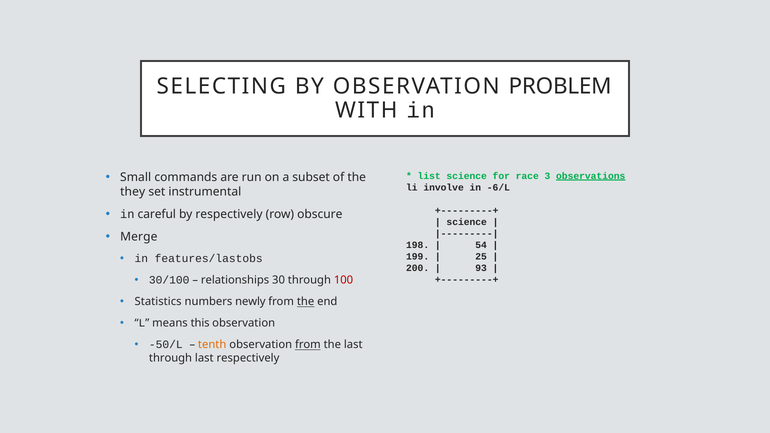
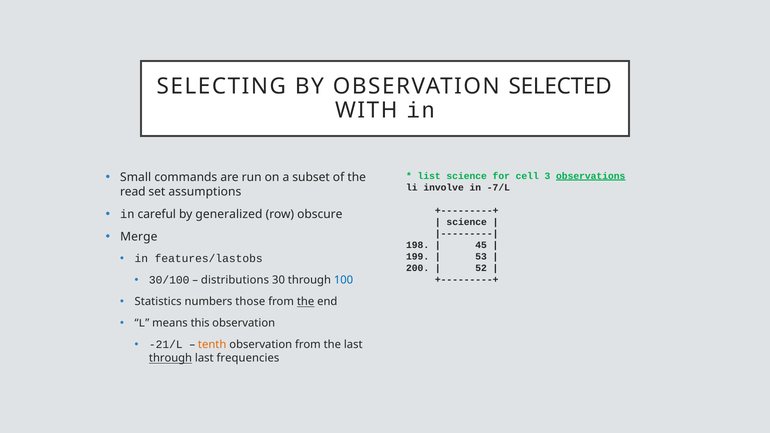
PROBLEM: PROBLEM -> SELECTED
race: race -> cell
-6/L: -6/L -> -7/L
they: they -> read
instrumental: instrumental -> assumptions
by respectively: respectively -> generalized
54: 54 -> 45
25: 25 -> 53
93: 93 -> 52
relationships: relationships -> distributions
100 colour: red -> blue
newly: newly -> those
-50/L: -50/L -> -21/L
from at (308, 345) underline: present -> none
through at (171, 358) underline: none -> present
last respectively: respectively -> frequencies
